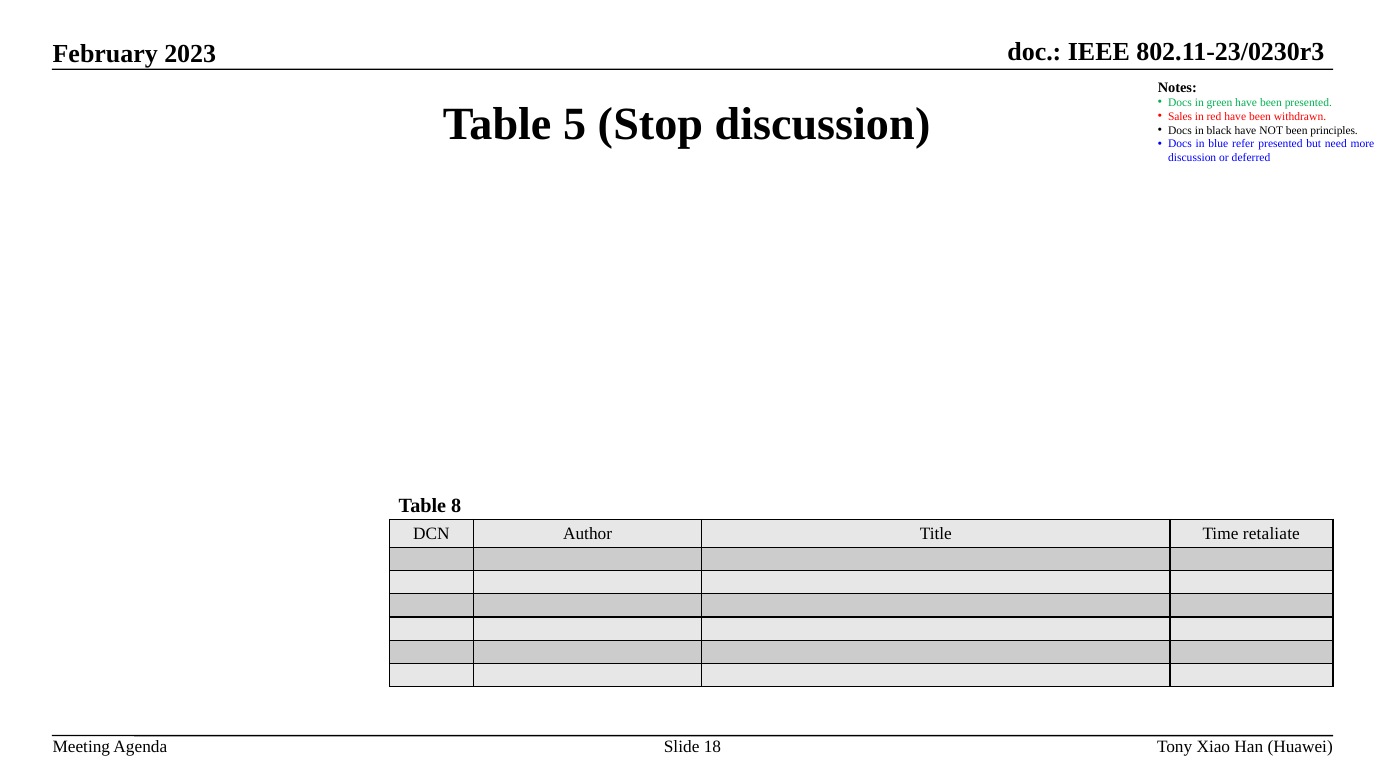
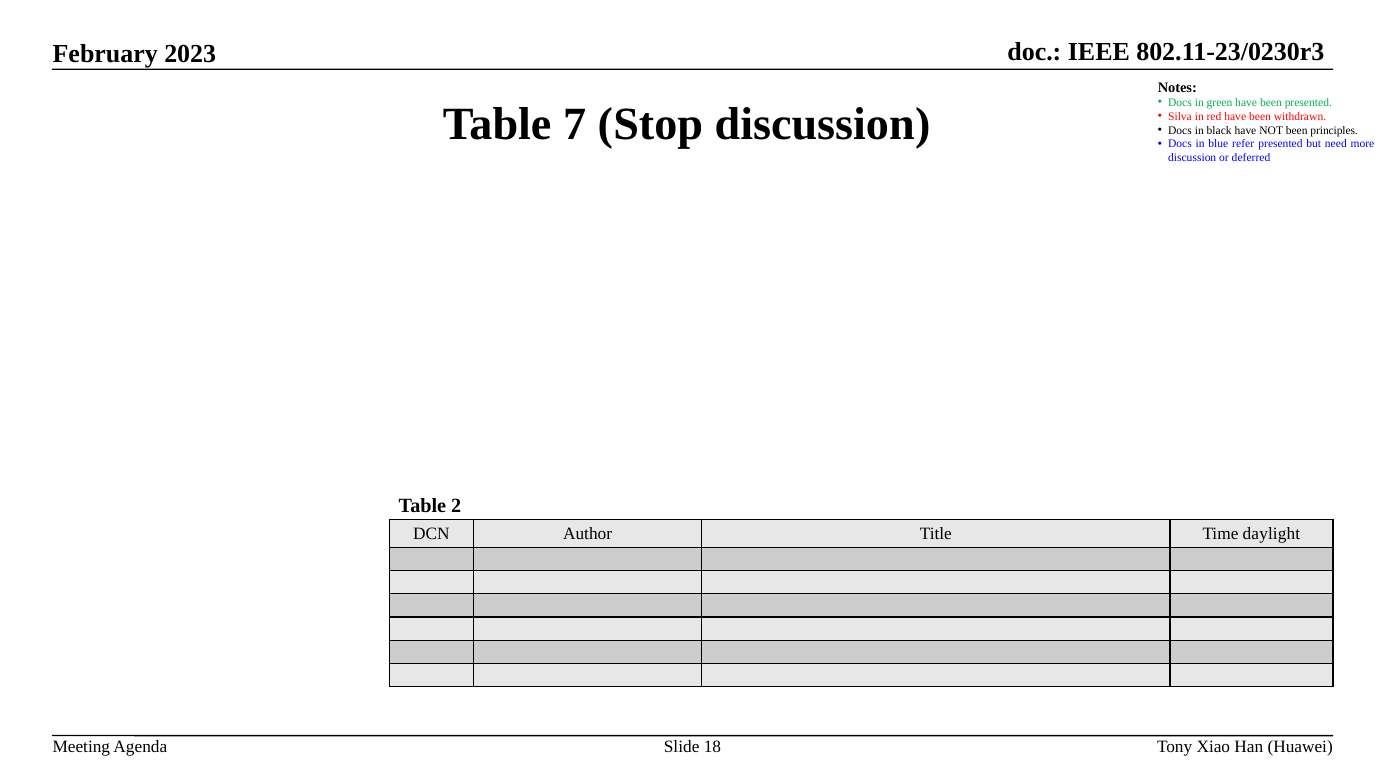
5: 5 -> 7
Sales: Sales -> Silva
8: 8 -> 2
retaliate: retaliate -> daylight
